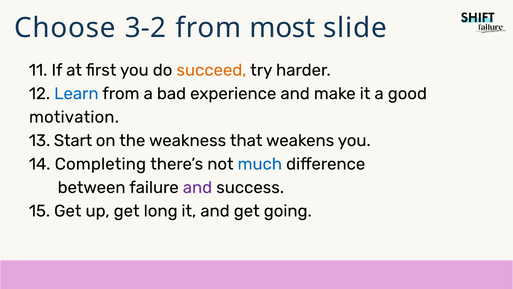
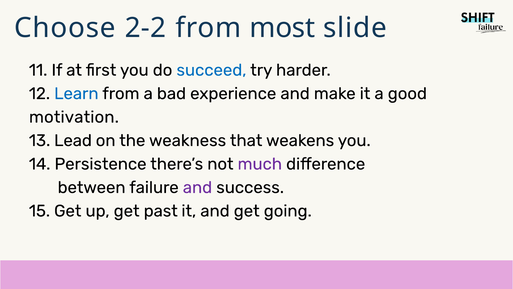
3-2: 3-2 -> 2-2
succeed colour: orange -> blue
Start: Start -> Lead
Completing: Completing -> Persistence
much colour: blue -> purple
long: long -> past
